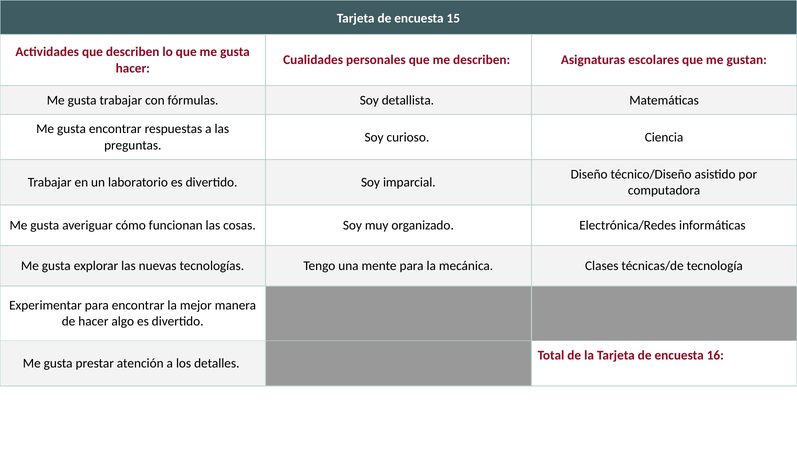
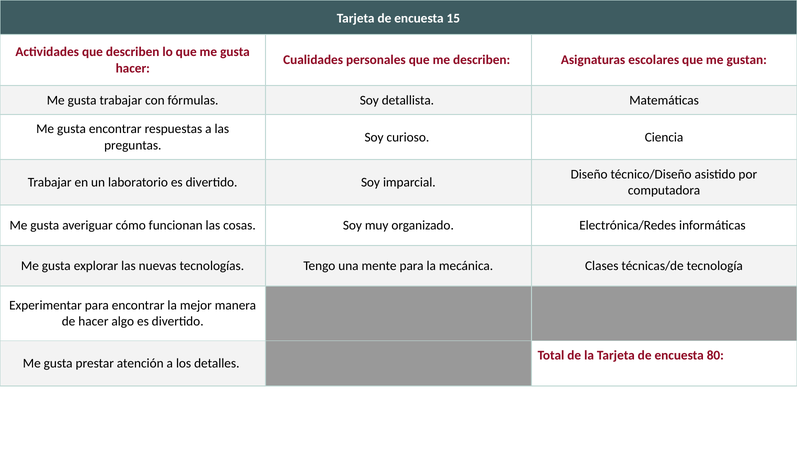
16: 16 -> 80
